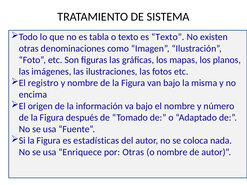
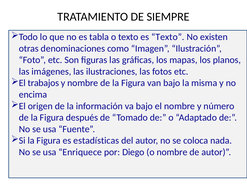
SISTEMA: SISTEMA -> SIEMPRE
registro: registro -> trabajos
por Otras: Otras -> Diego
